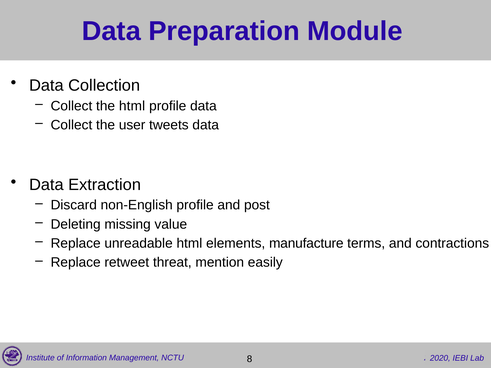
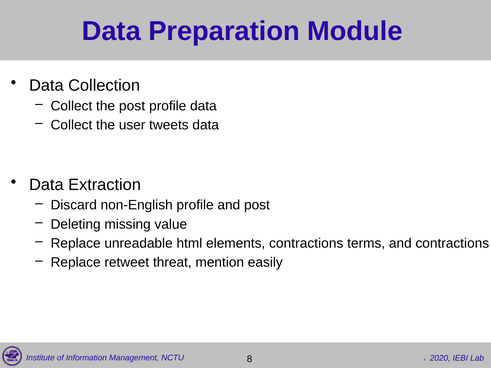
the html: html -> post
elements manufacture: manufacture -> contractions
